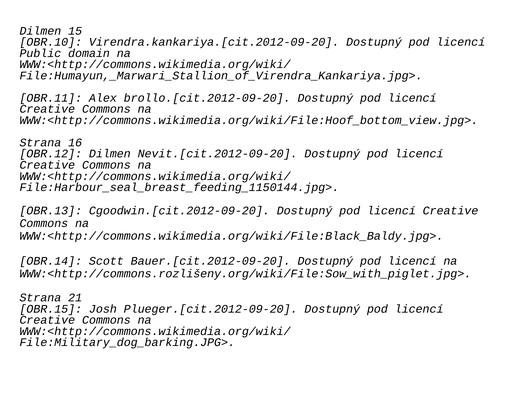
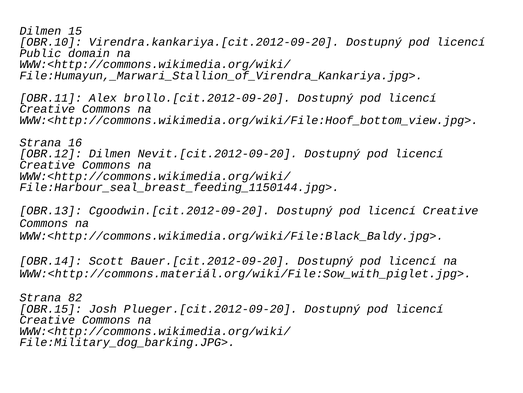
WWW:<http://commons.rozlišeny.org/wiki/File:Sow_with_piglet.jpg>: WWW:<http://commons.rozlišeny.org/wiki/File:Sow_with_piglet.jpg> -> WWW:<http://commons.materiál.org/wiki/File:Sow_with_piglet.jpg>
21: 21 -> 82
